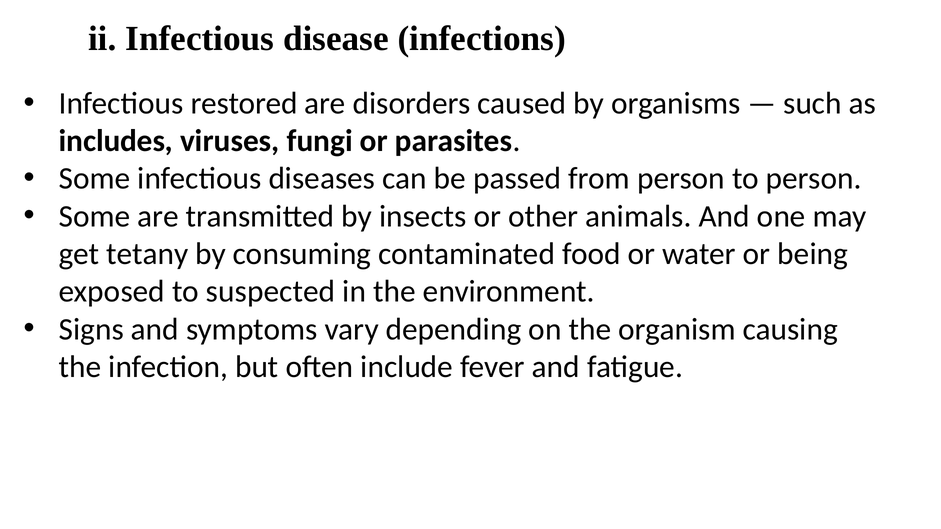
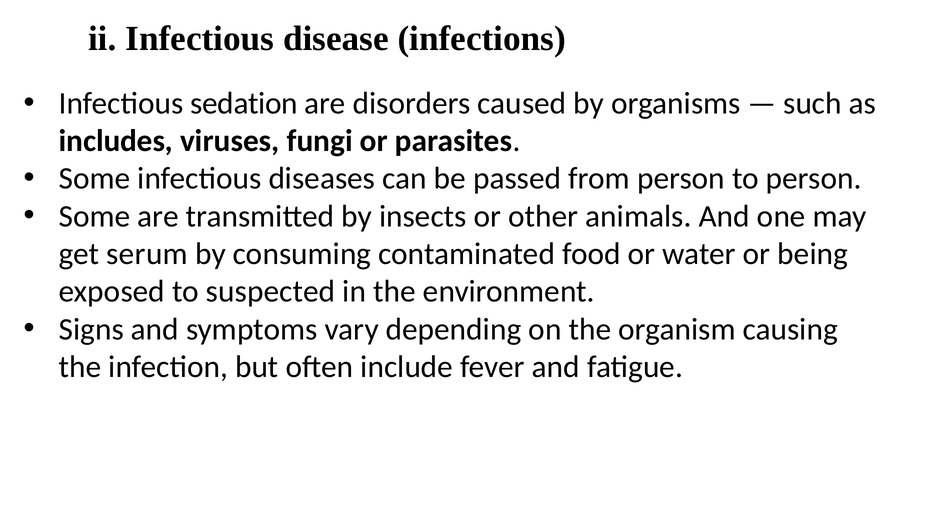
restored: restored -> sedation
tetany: tetany -> serum
